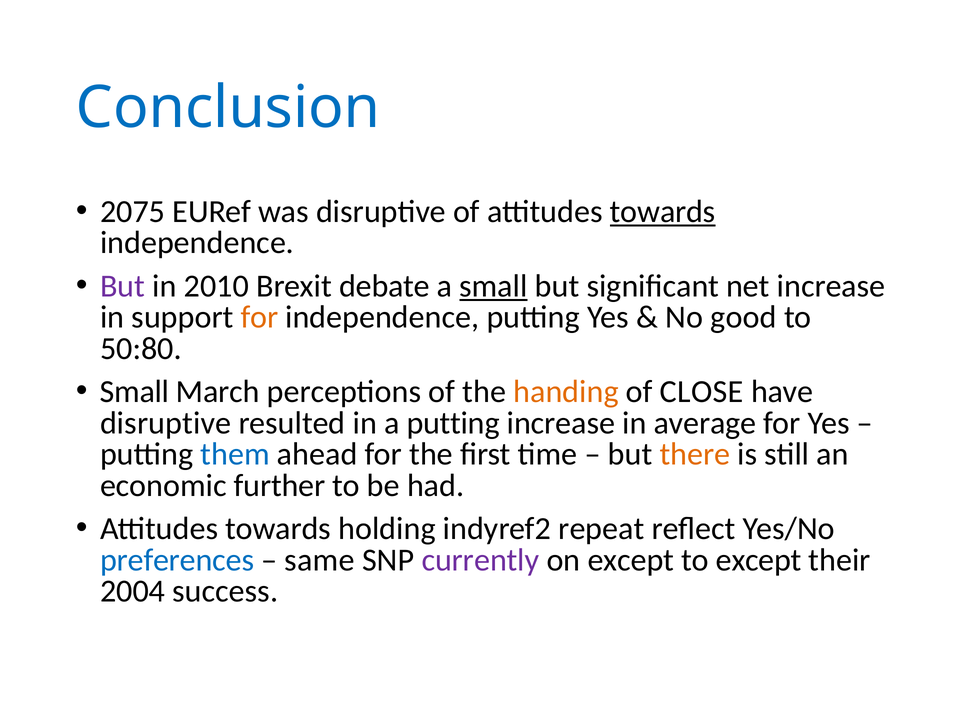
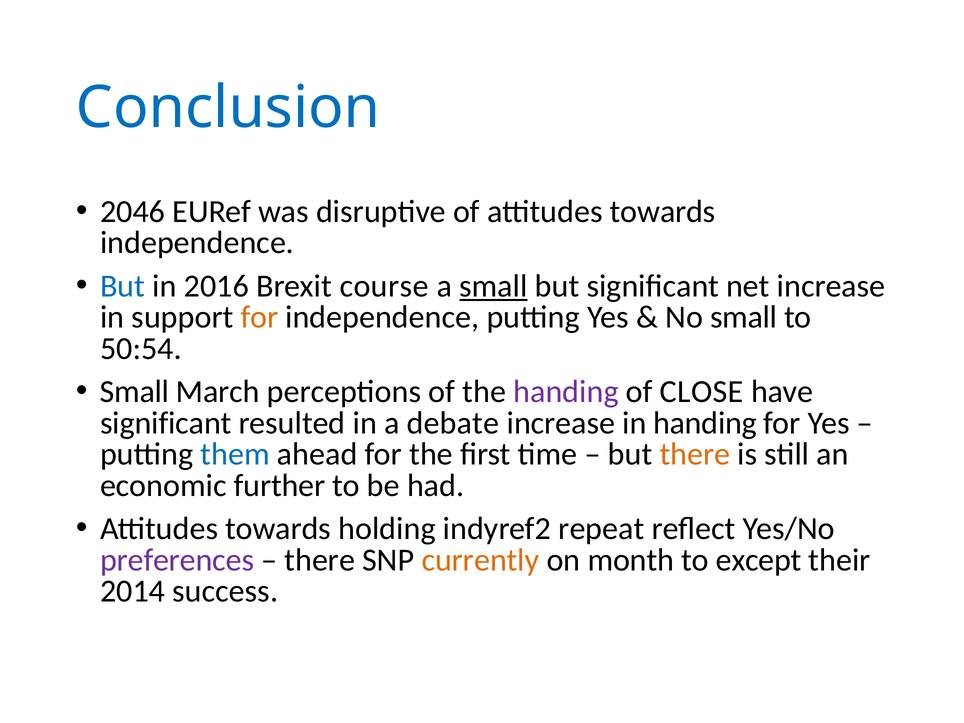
2075: 2075 -> 2046
towards at (663, 212) underline: present -> none
But at (123, 286) colour: purple -> blue
2010: 2010 -> 2016
debate: debate -> course
No good: good -> small
50:80: 50:80 -> 50:54
handing at (566, 392) colour: orange -> purple
disruptive at (166, 423): disruptive -> significant
a putting: putting -> debate
in average: average -> handing
preferences colour: blue -> purple
same at (320, 560): same -> there
currently colour: purple -> orange
on except: except -> month
2004: 2004 -> 2014
